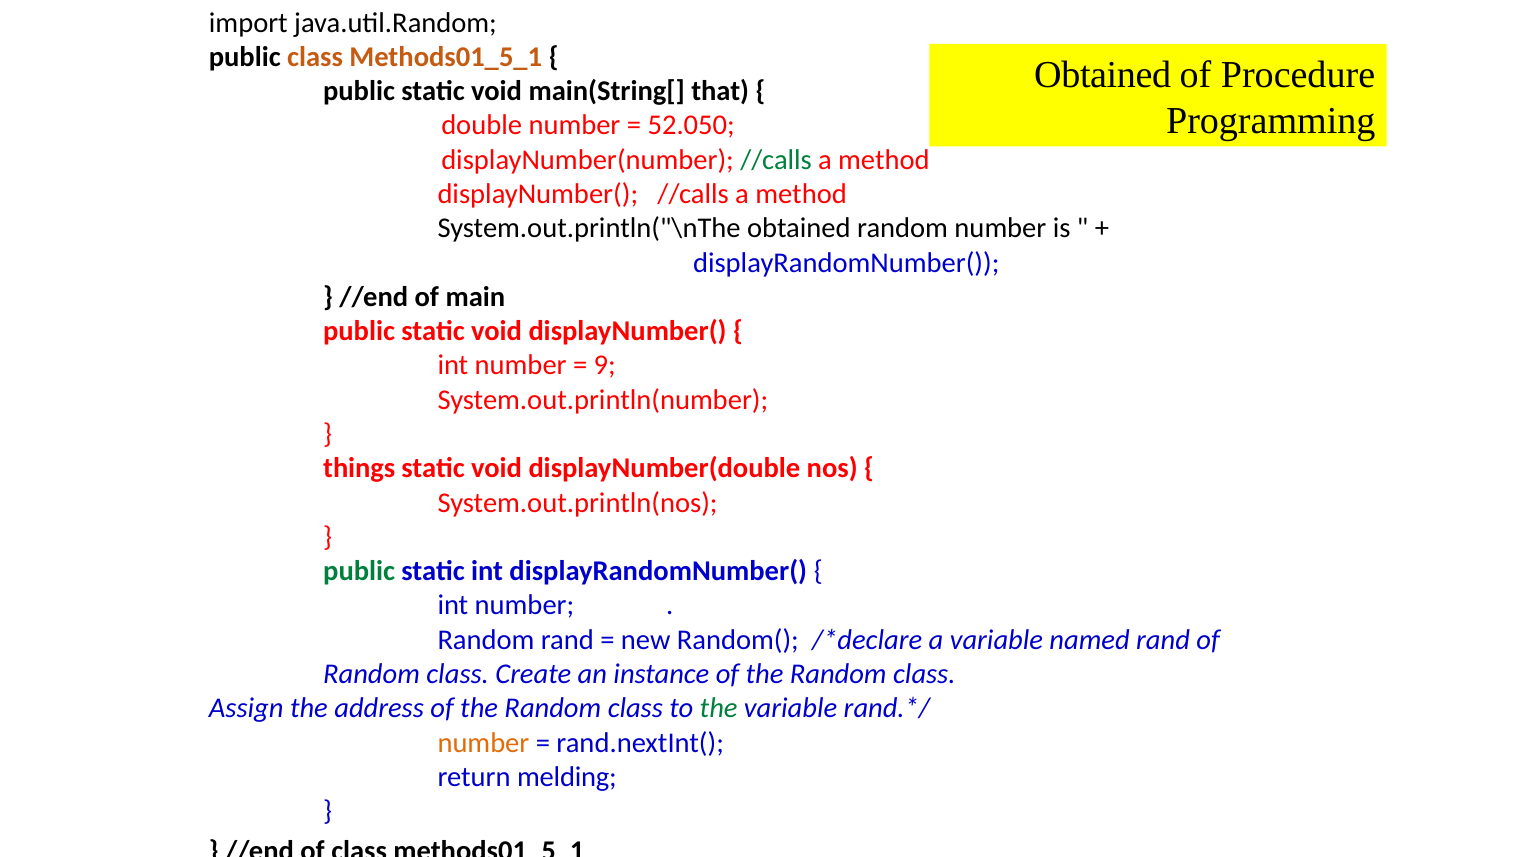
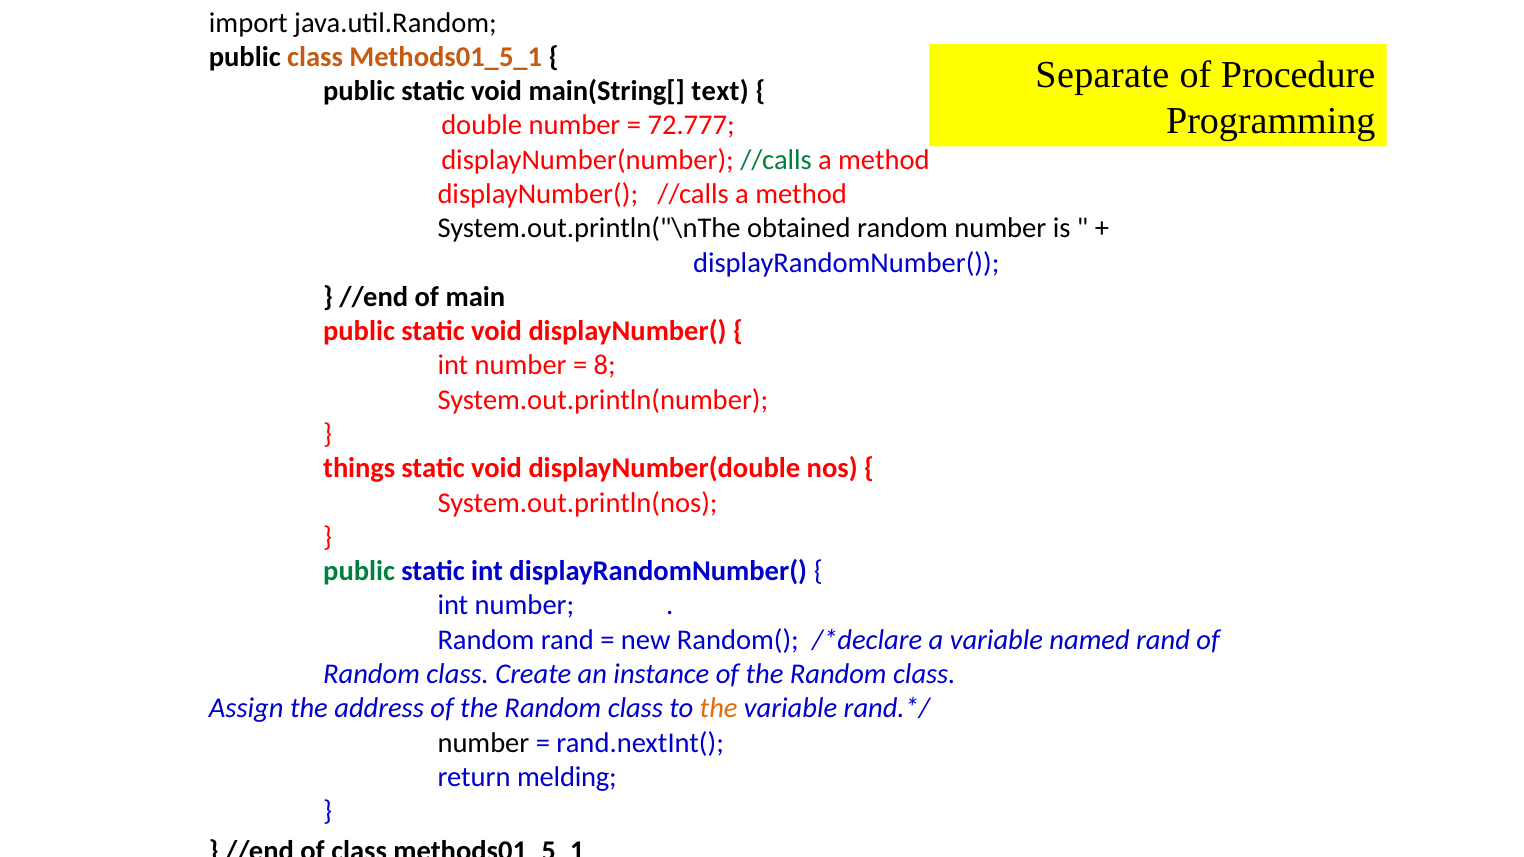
Obtained at (1103, 75): Obtained -> Separate
that: that -> text
52.050: 52.050 -> 72.777
9: 9 -> 8
the at (719, 708) colour: green -> orange
number at (483, 743) colour: orange -> black
